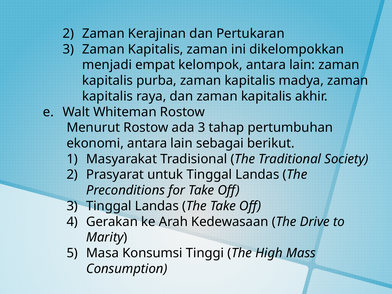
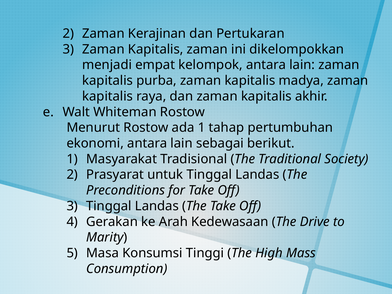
ada 3: 3 -> 1
